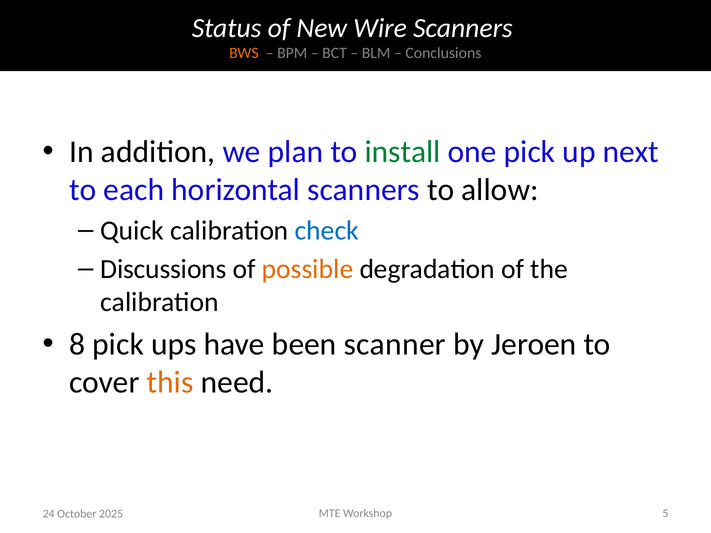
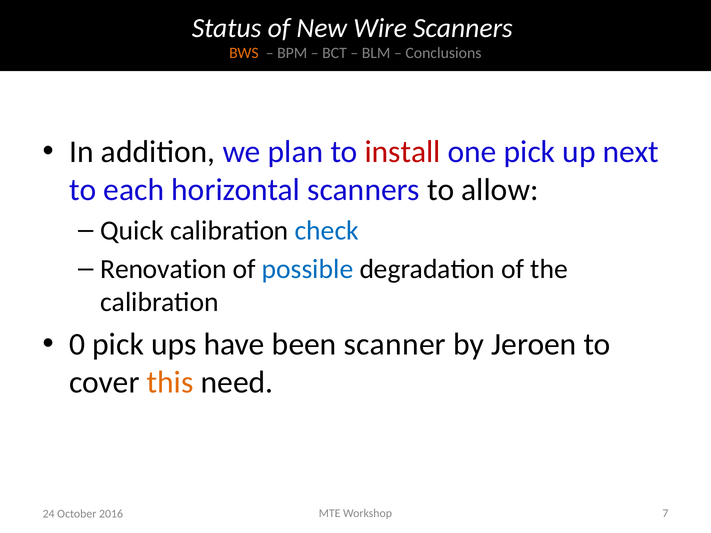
install colour: green -> red
Discussions: Discussions -> Renovation
possible colour: orange -> blue
8: 8 -> 0
5: 5 -> 7
2025: 2025 -> 2016
